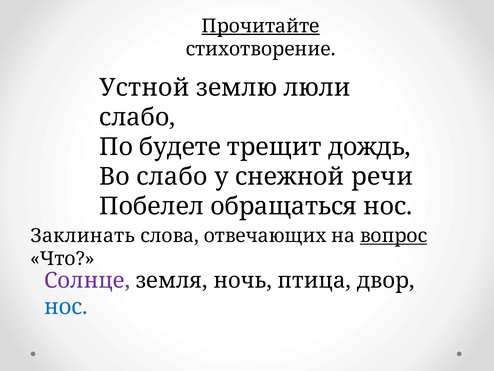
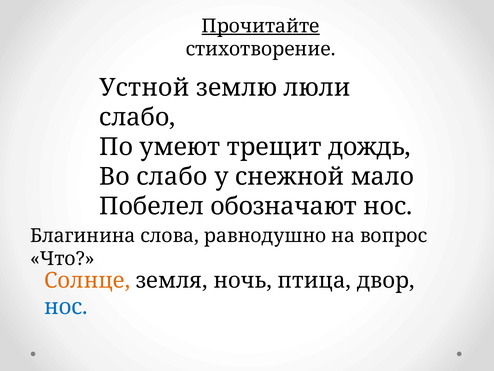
будете: будете -> умеют
речи: речи -> мало
обращаться: обращаться -> обозначают
Заклинать: Заклинать -> Благинина
отвечающих: отвечающих -> равнодушно
вопрос underline: present -> none
Солнце colour: purple -> orange
